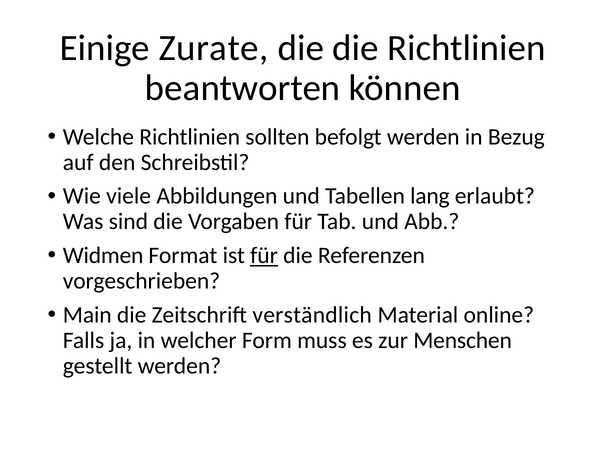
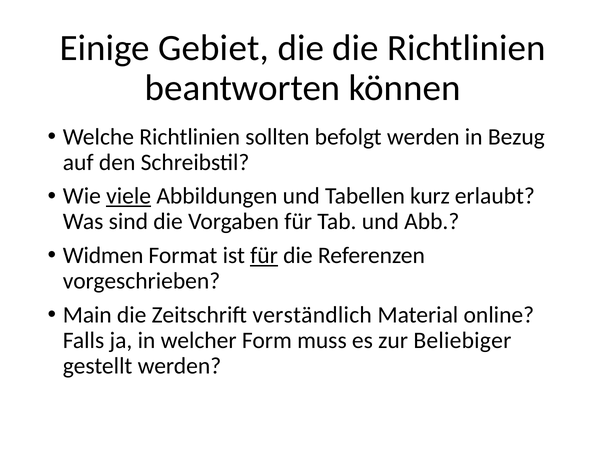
Zurate: Zurate -> Gebiet
viele underline: none -> present
lang: lang -> kurz
Menschen: Menschen -> Beliebiger
